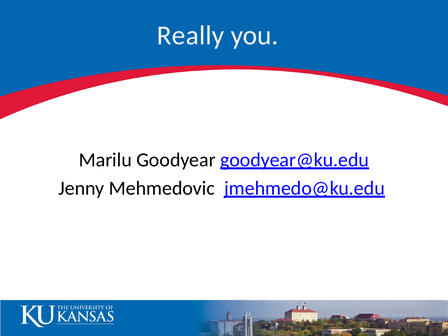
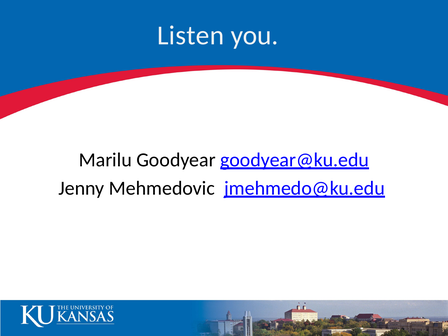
Really: Really -> Listen
